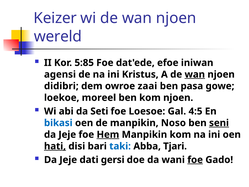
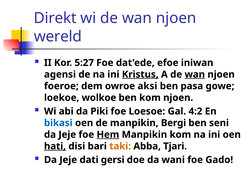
Keizer: Keizer -> Direkt
5:85: 5:85 -> 5:27
Kristus underline: none -> present
didibri: didibri -> foeroe
zaai: zaai -> aksi
moreel: moreel -> wolkoe
Seti: Seti -> Piki
4:5: 4:5 -> 4:2
Noso: Noso -> Bergi
seni underline: present -> none
taki colour: blue -> orange
foe at (195, 160) underline: present -> none
